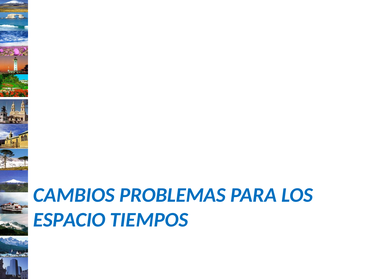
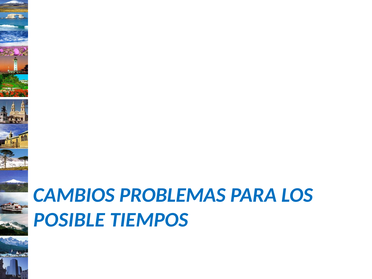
ESPACIO: ESPACIO -> POSIBLE
